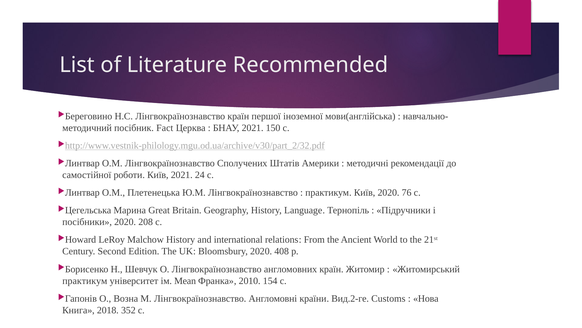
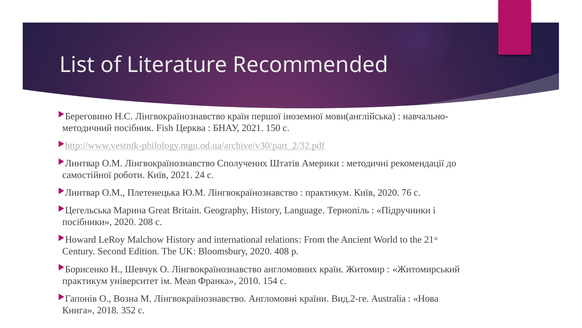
Fact: Fact -> Fish
Customs: Customs -> Australia
